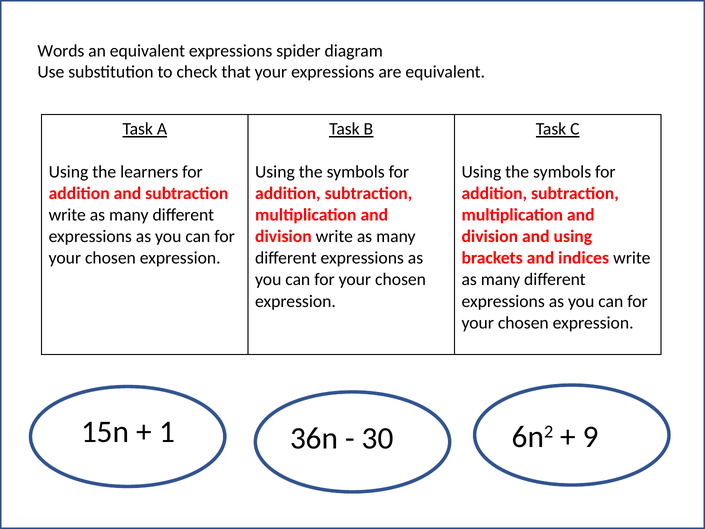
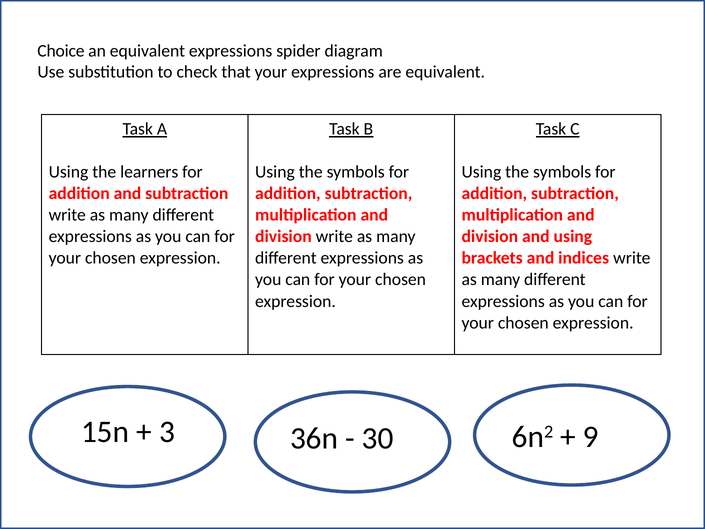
Words: Words -> Choice
1: 1 -> 3
